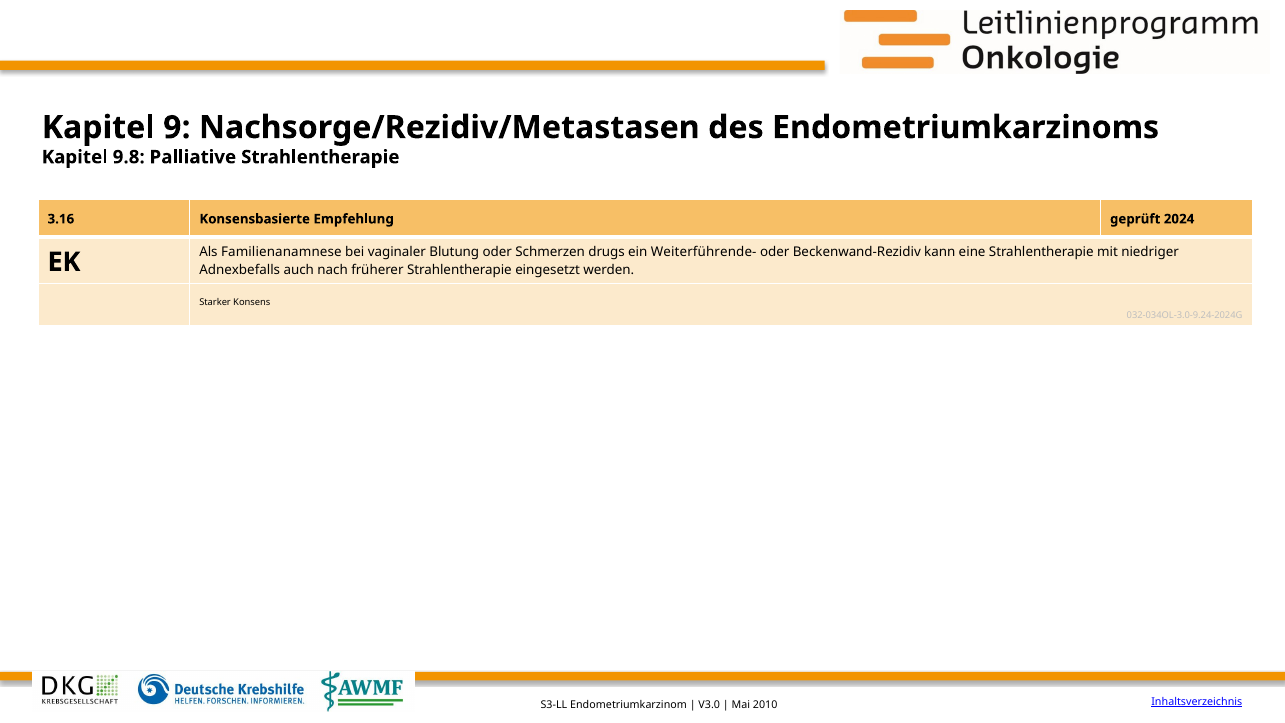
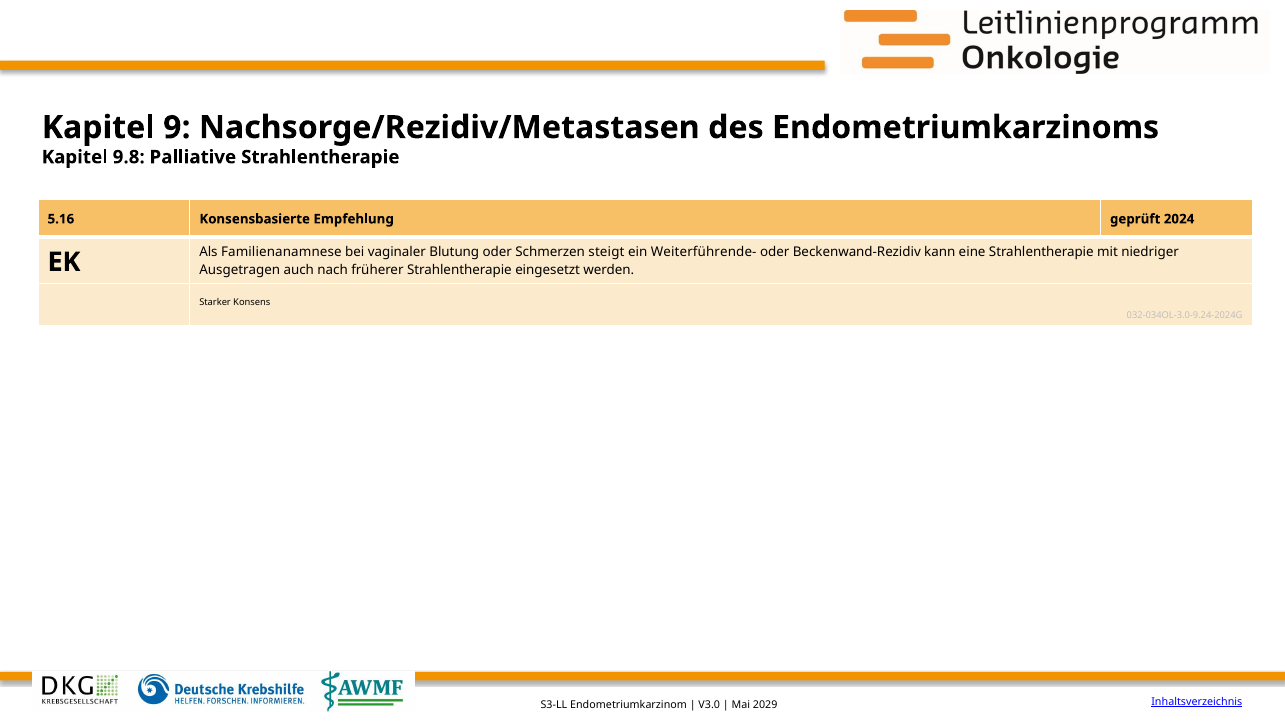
3.16: 3.16 -> 5.16
drugs: drugs -> steigt
Adnexbefalls: Adnexbefalls -> Ausgetragen
2010: 2010 -> 2029
